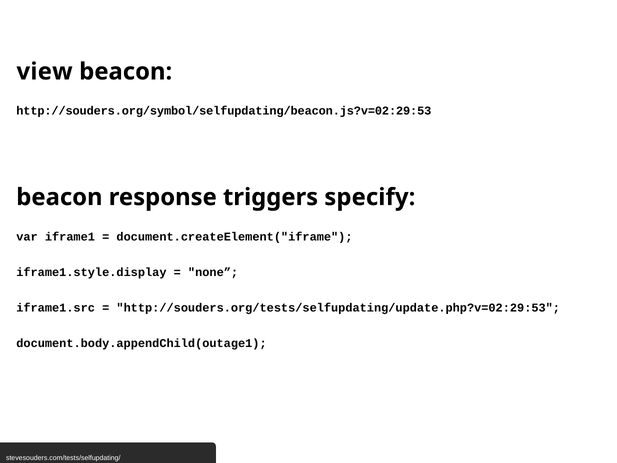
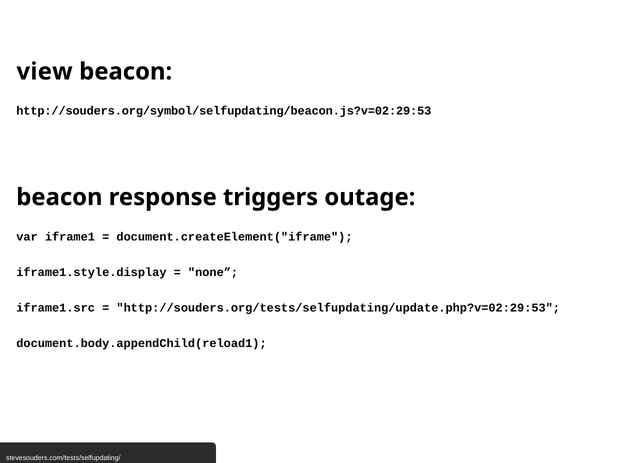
specify: specify -> outage
document.body.appendChild(outage1: document.body.appendChild(outage1 -> document.body.appendChild(reload1
